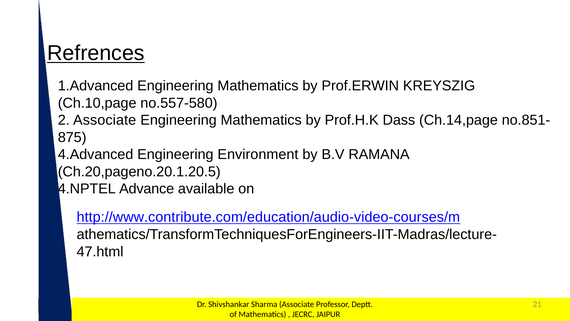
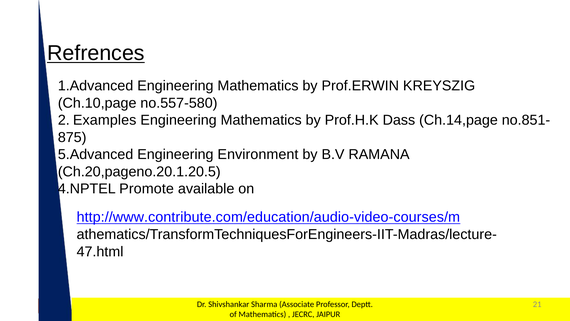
2 Associate: Associate -> Examples
4.Advanced: 4.Advanced -> 5.Advanced
Advance: Advance -> Promote
